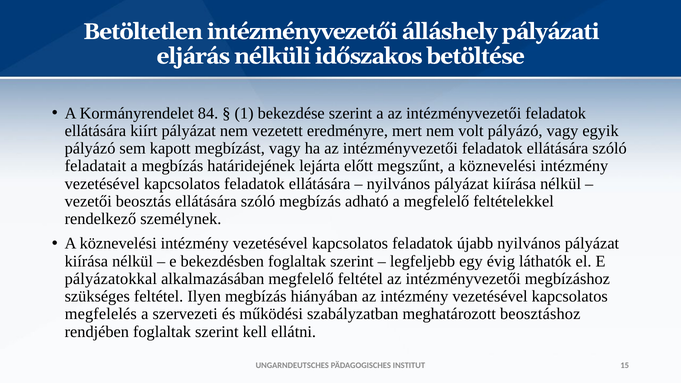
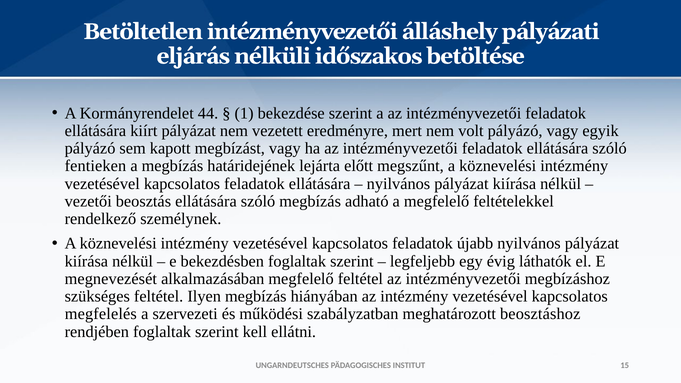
84: 84 -> 44
feladatait: feladatait -> fentieken
pályázatokkal: pályázatokkal -> megnevezését
